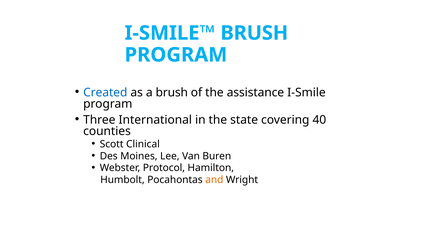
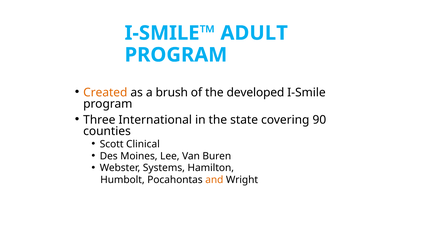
I-SMILE™ BRUSH: BRUSH -> ADULT
Created colour: blue -> orange
assistance: assistance -> developed
40: 40 -> 90
Protocol: Protocol -> Systems
